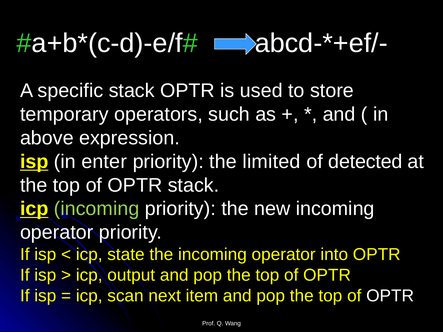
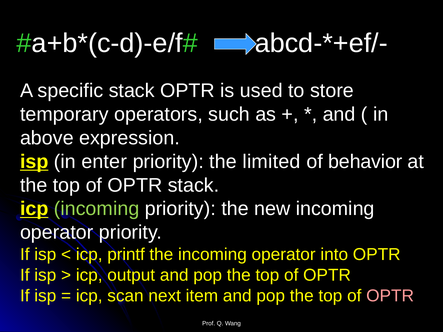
detected: detected -> behavior
state: state -> printf
OPTR at (390, 296) colour: white -> pink
